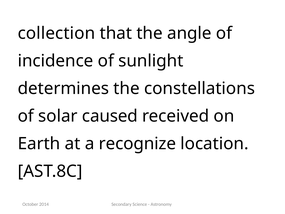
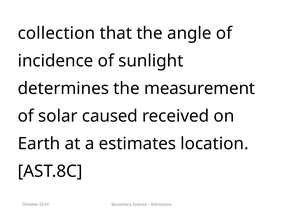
constellations: constellations -> measurement
recognize: recognize -> estimates
